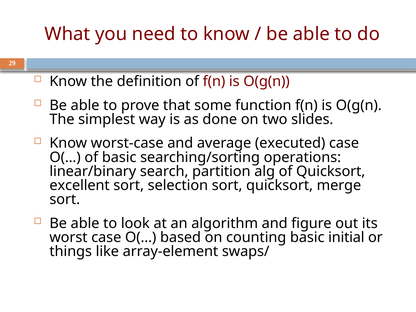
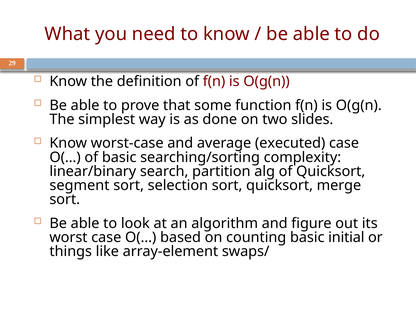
operations: operations -> complexity
excellent: excellent -> segment
